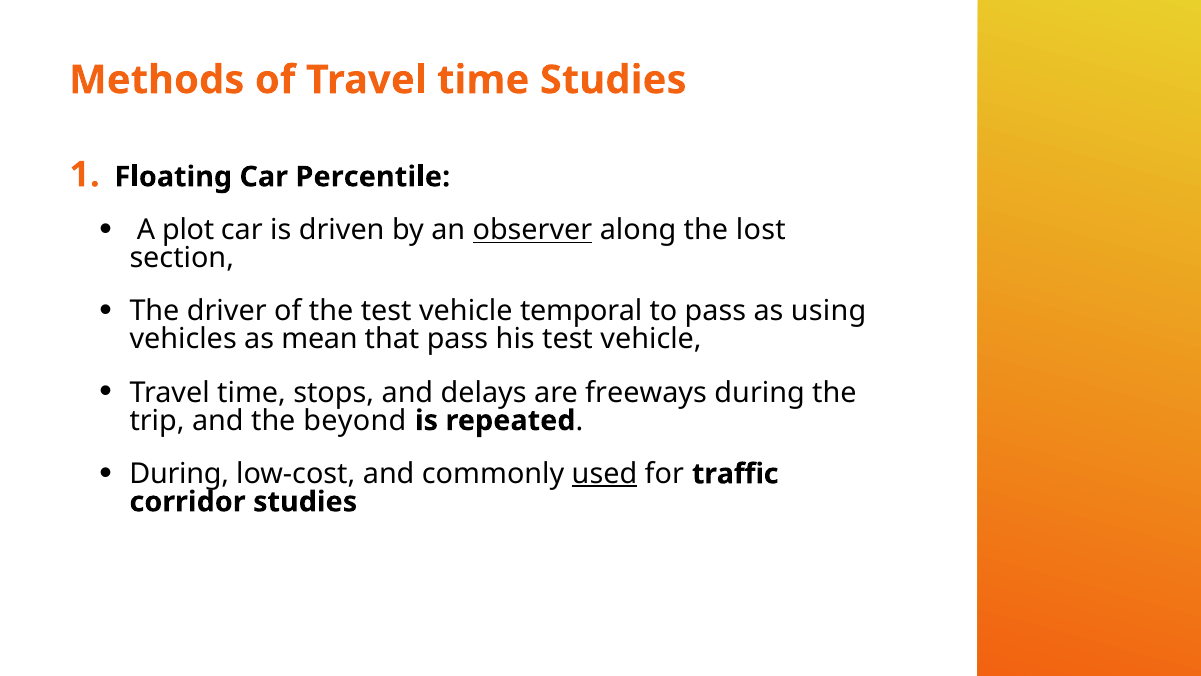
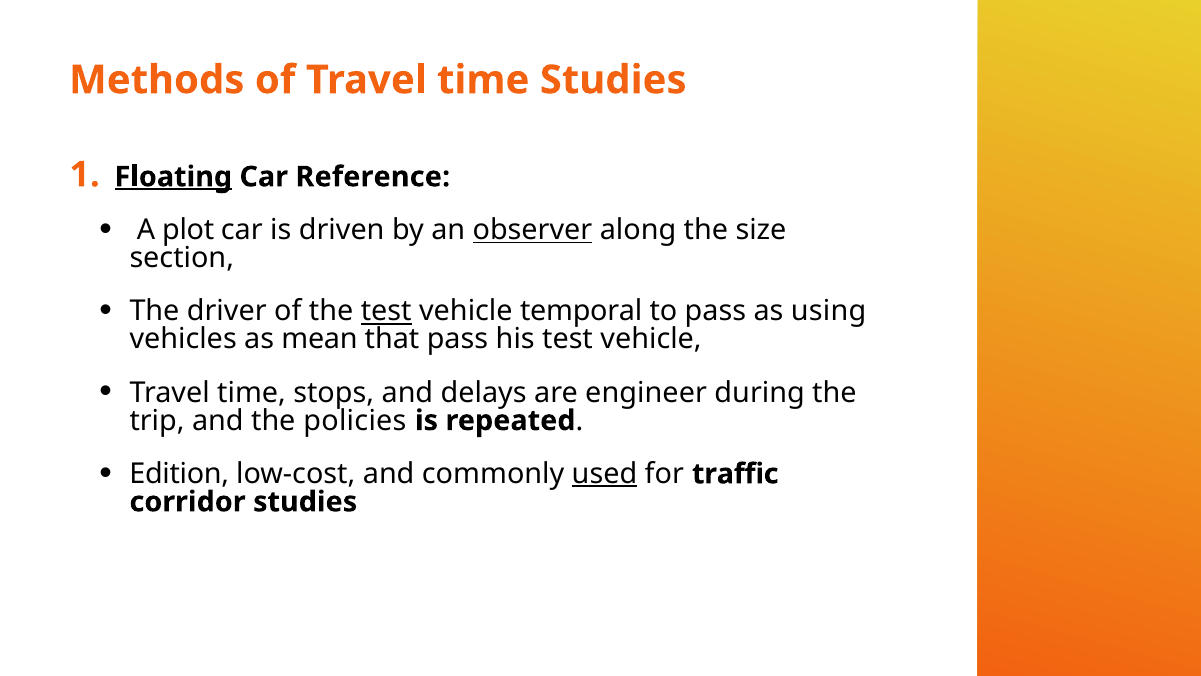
Floating underline: none -> present
Percentile: Percentile -> Reference
lost: lost -> size
test at (386, 311) underline: none -> present
freeways: freeways -> engineer
beyond: beyond -> policies
During at (179, 474): During -> Edition
